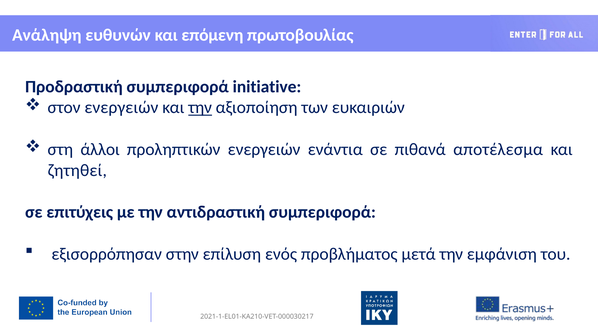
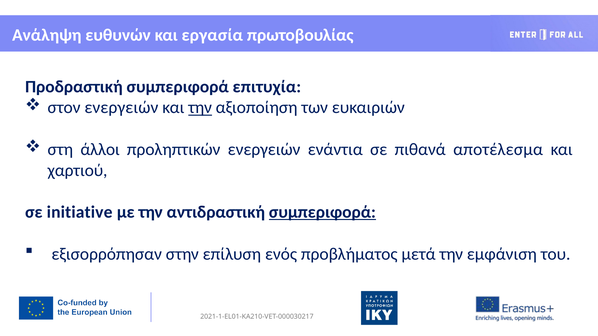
επόμενη: επόμενη -> εργασία
initiative: initiative -> επιτυχία
ζητηθεί: ζητηθεί -> χαρτιού
επιτύχεις: επιτύχεις -> initiative
συμπεριφορά at (322, 212) underline: none -> present
